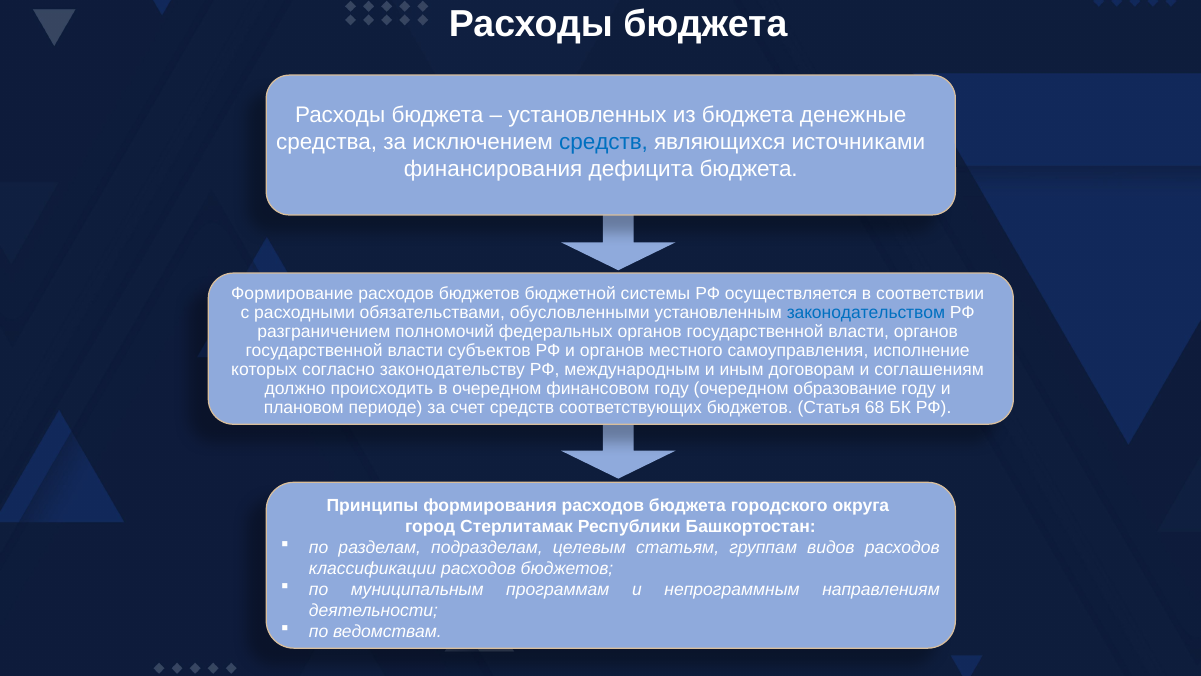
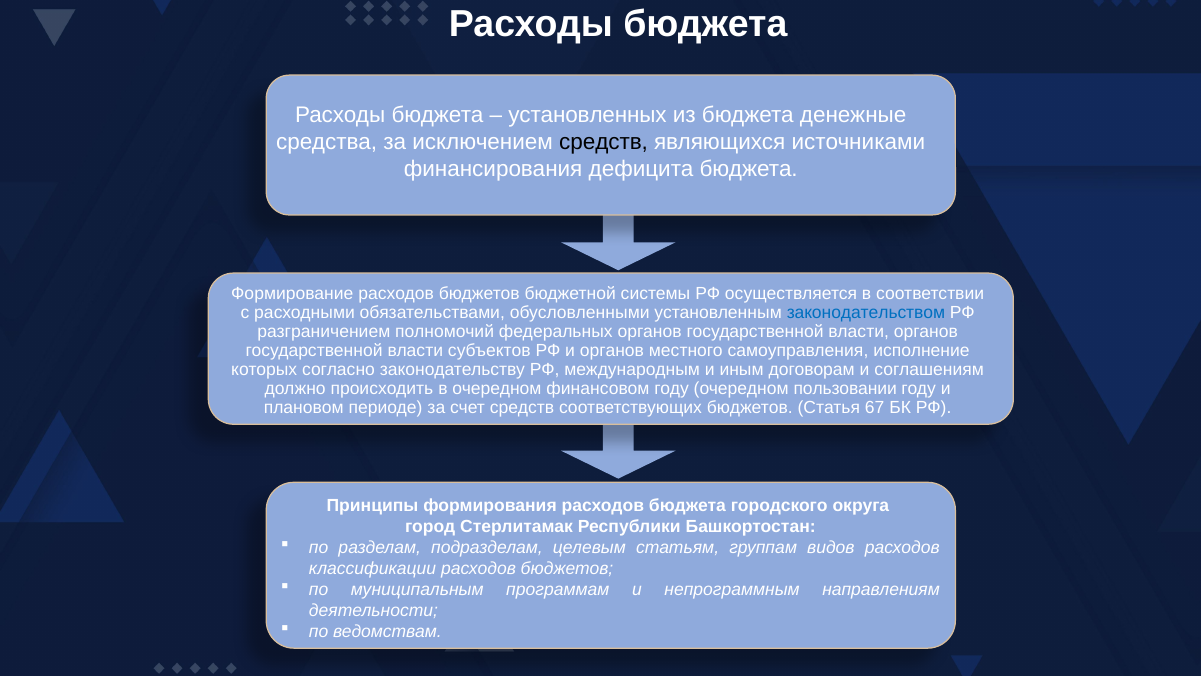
средств at (604, 142) colour: blue -> black
образование: образование -> пользовании
68: 68 -> 67
